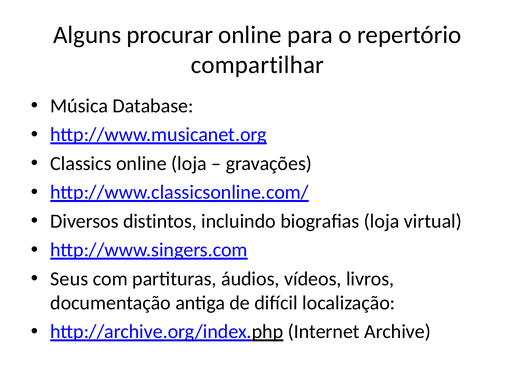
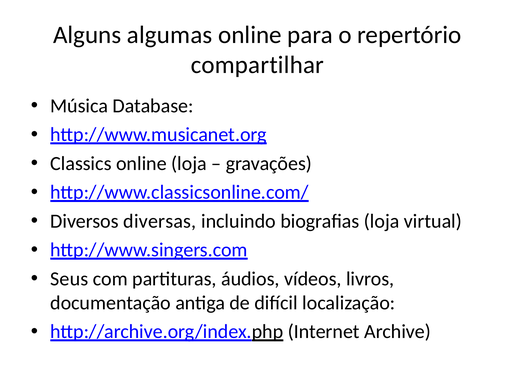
procurar: procurar -> algumas
distintos: distintos -> diversas
